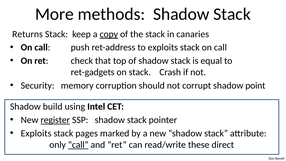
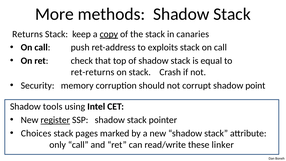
ret-gadgets: ret-gadgets -> ret-returns
build: build -> tools
Exploits at (36, 133): Exploits -> Choices
call at (78, 145) underline: present -> none
direct: direct -> linker
